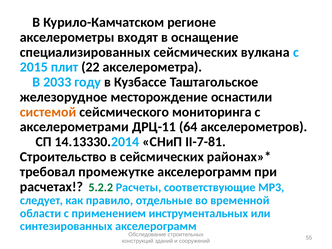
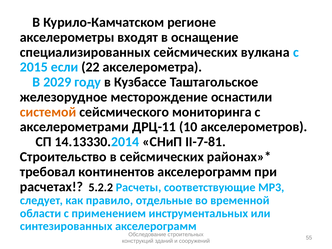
плит: плит -> если
2033: 2033 -> 2029
64: 64 -> 10
промежутке: промежутке -> континентов
5.2.2 colour: green -> black
